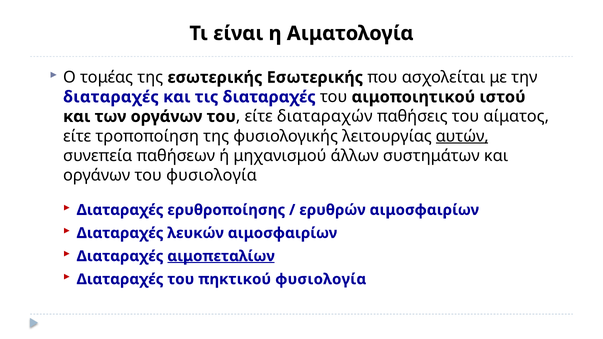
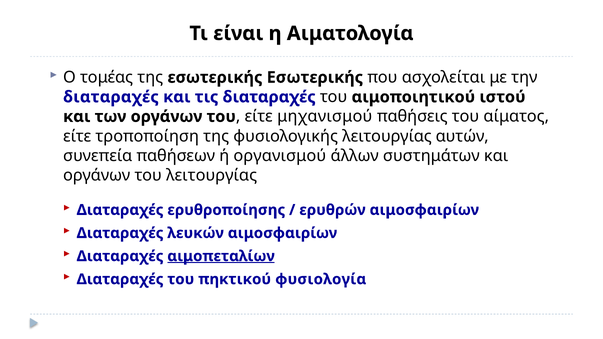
διαταραχών: διαταραχών -> μηχανισμού
αυτών underline: present -> none
μηχανισμού: μηχανισμού -> οργανισμού
του φυσιολογία: φυσιολογία -> λειτουργίας
